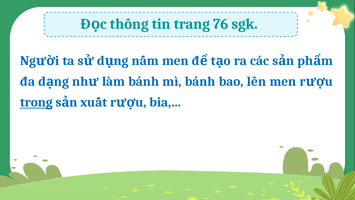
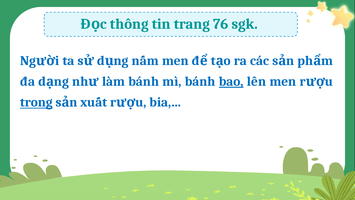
bao underline: none -> present
